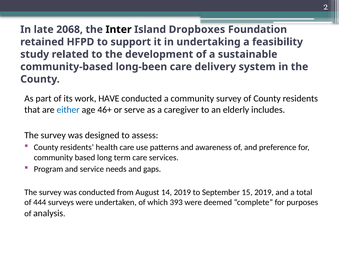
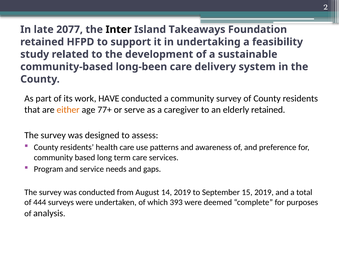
2068: 2068 -> 2077
Dropboxes: Dropboxes -> Takeaways
either colour: blue -> orange
46+: 46+ -> 77+
elderly includes: includes -> retained
